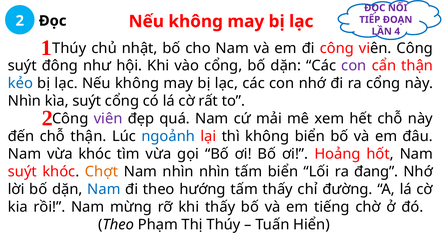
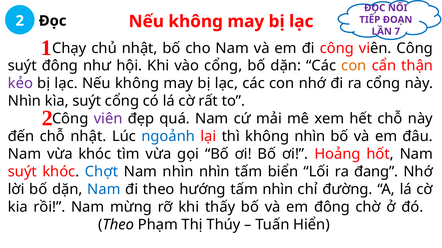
4: 4 -> 7
Thúy at (69, 48): Thúy -> Chạy
con at (354, 66) colour: purple -> orange
kẻo colour: blue -> purple
chỗ thận: thận -> nhật
không biển: biển -> nhìn
Chợt colour: orange -> blue
tấm thấy: thấy -> nhìn
em tiếng: tiếng -> đông
